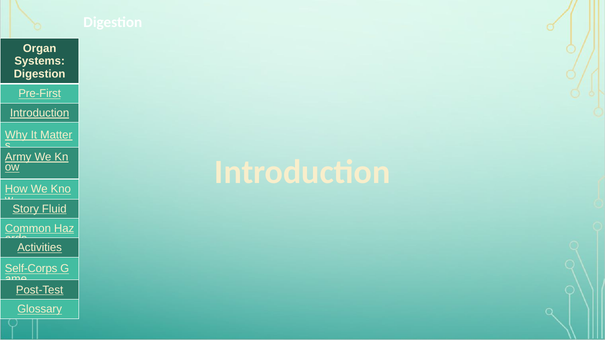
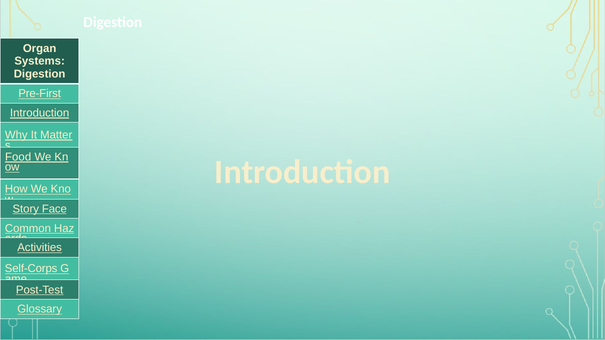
Army: Army -> Food
Fluid: Fluid -> Face
